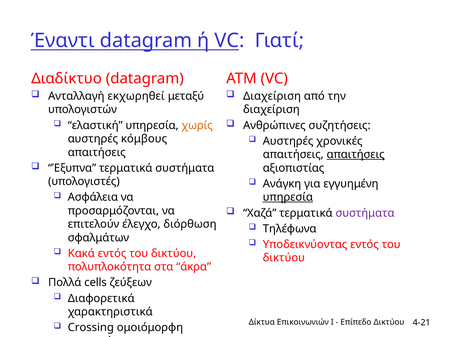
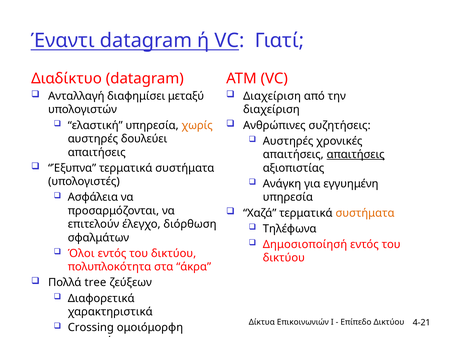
εκχωρηθεί: εκχωρηθεί -> διαφημίσει
κόμβους: κόμβους -> δουλεύει
υπηρεσία at (288, 198) underline: present -> none
συστήματα at (365, 213) colour: purple -> orange
Υποδεικνύοντας: Υποδεικνύοντας -> Δημοσιοποίησή
Κακά: Κακά -> Όλοι
cells: cells -> tree
